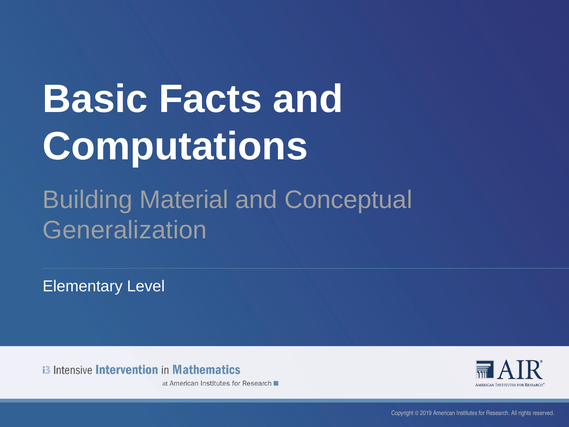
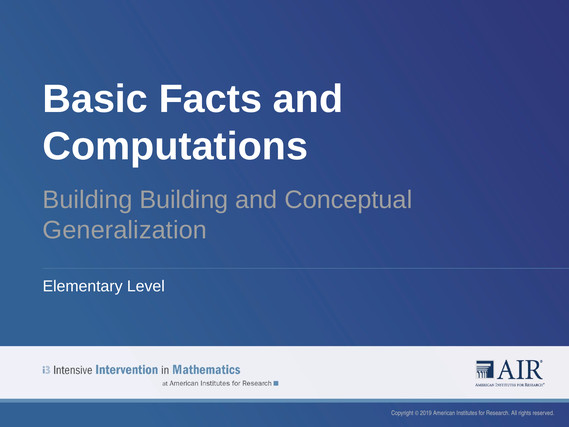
Building Material: Material -> Building
